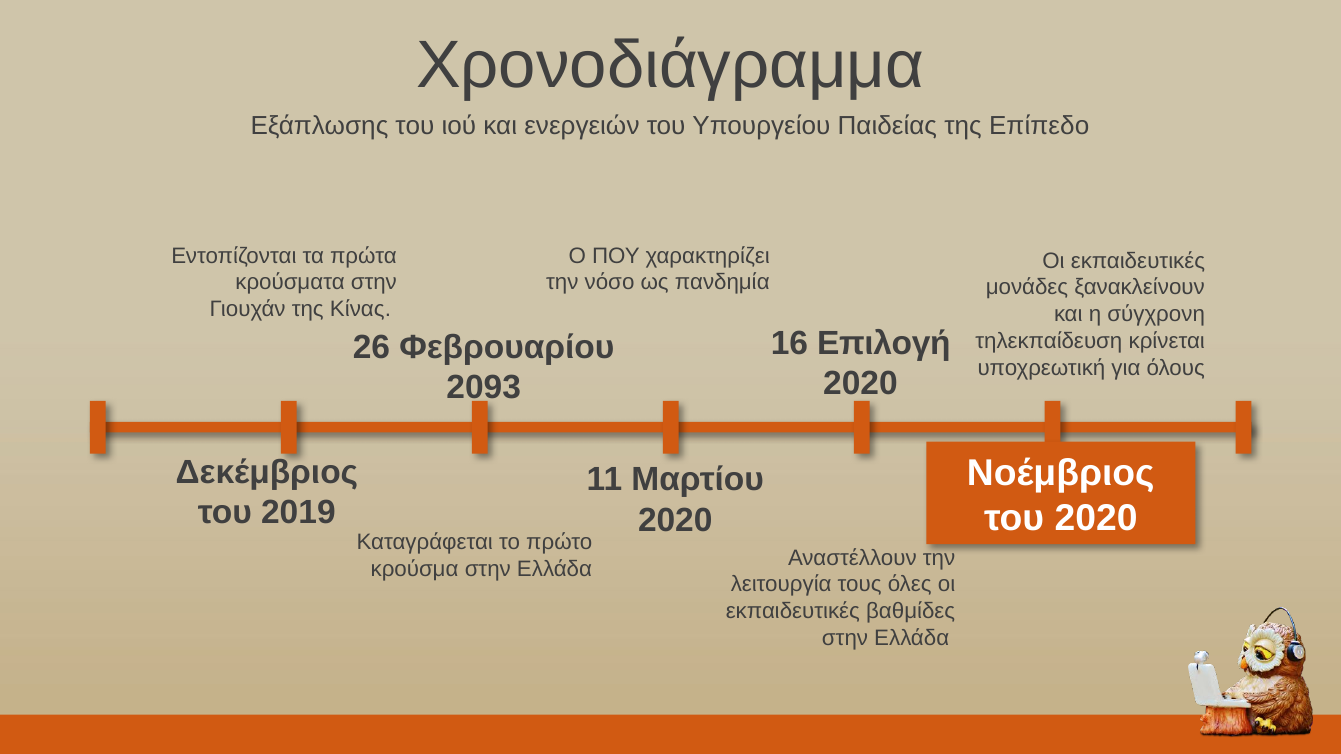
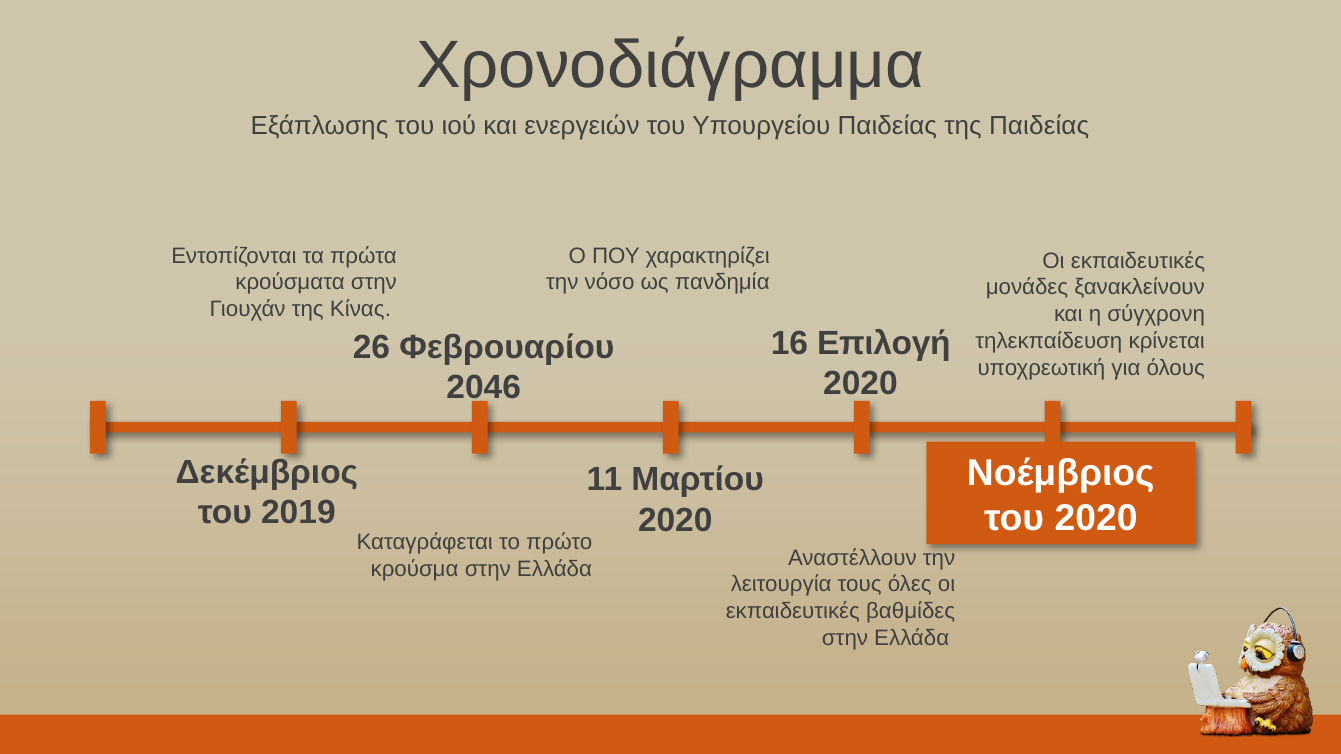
της Επίπεδο: Επίπεδο -> Παιδείας
2093: 2093 -> 2046
